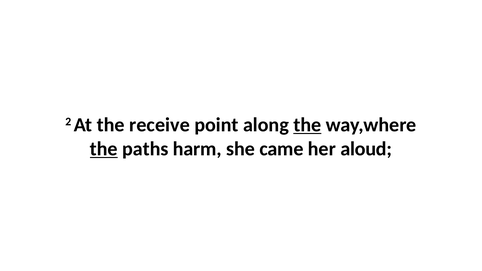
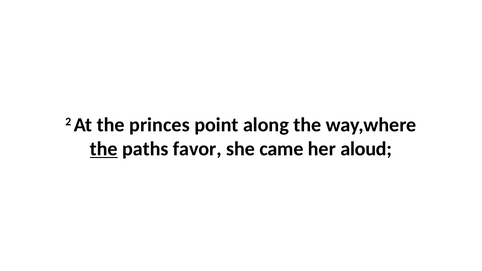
receive: receive -> princes
the at (307, 125) underline: present -> none
harm: harm -> favor
